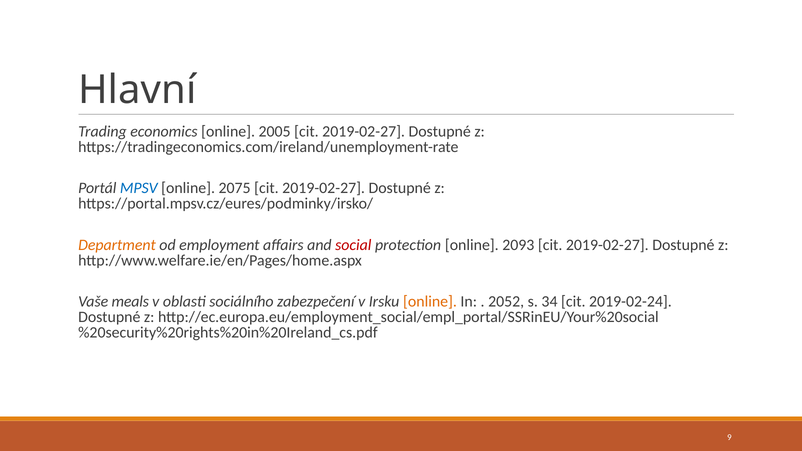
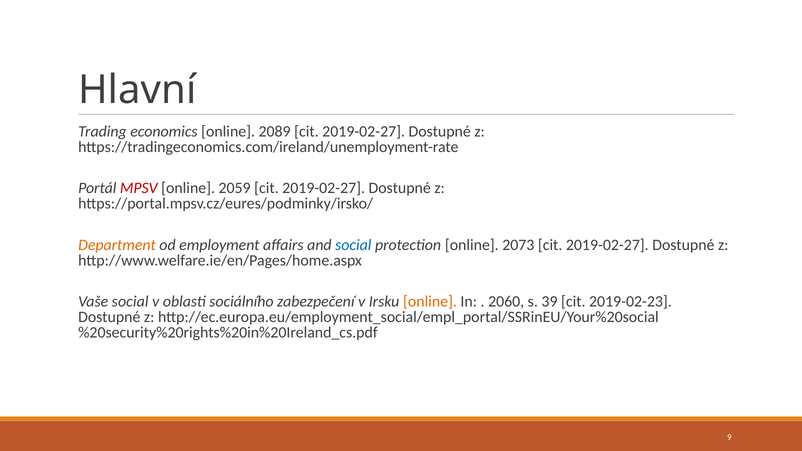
2005: 2005 -> 2089
MPSV colour: blue -> red
2075: 2075 -> 2059
social at (353, 245) colour: red -> blue
2093: 2093 -> 2073
Vaše meals: meals -> social
2052: 2052 -> 2060
34: 34 -> 39
2019-02-24: 2019-02-24 -> 2019-02-23
